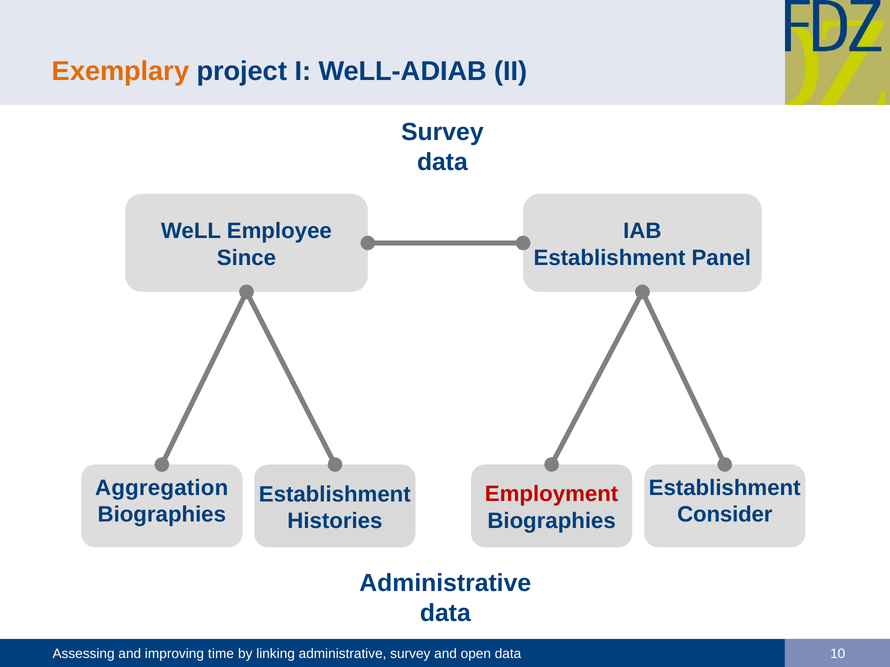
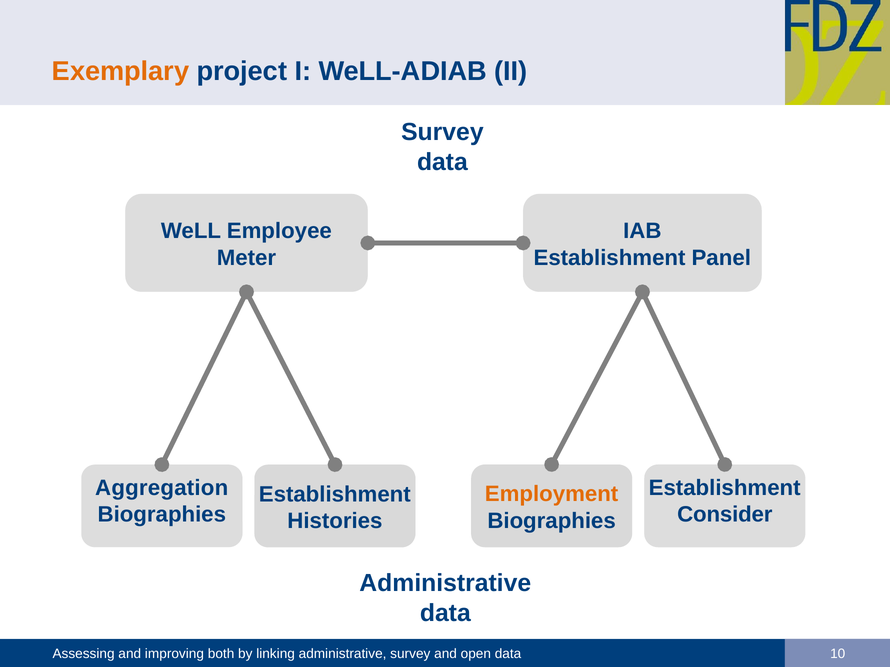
Since: Since -> Meter
Employment colour: red -> orange
time: time -> both
